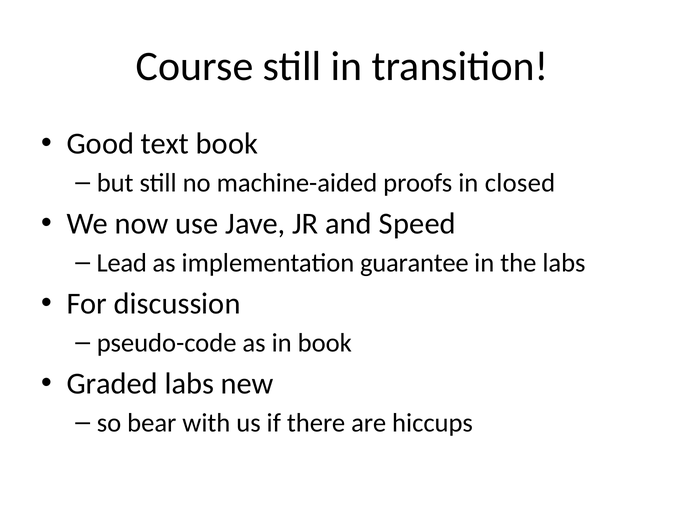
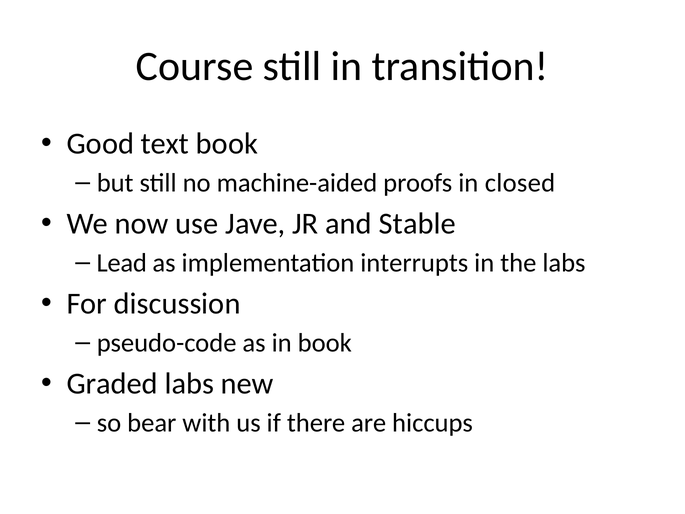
Speed: Speed -> Stable
guarantee: guarantee -> interrupts
